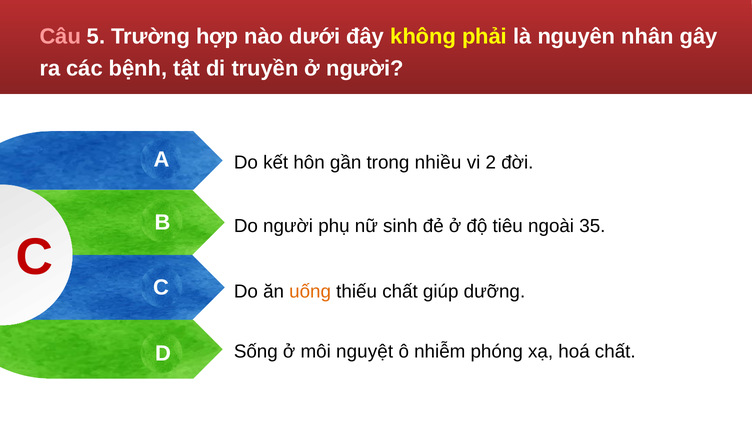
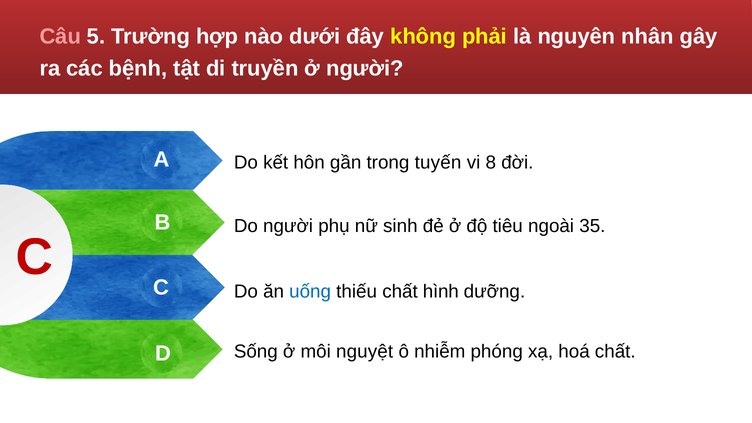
nhiều: nhiều -> tuyến
2: 2 -> 8
uống colour: orange -> blue
giúp: giúp -> hình
